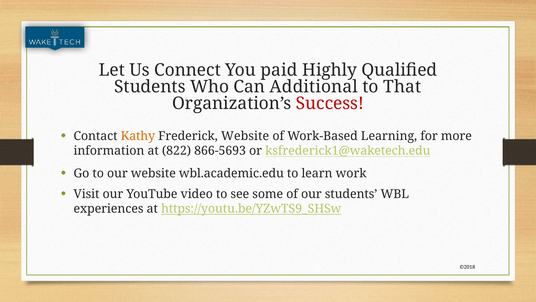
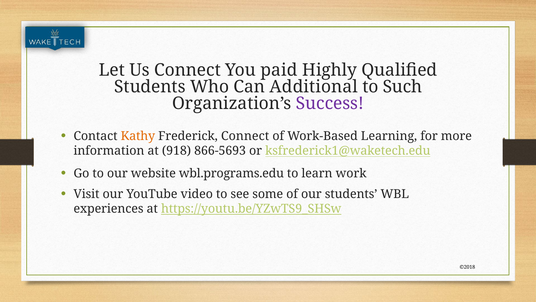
That: That -> Such
Success colour: red -> purple
Frederick Website: Website -> Connect
822: 822 -> 918
wbl.academic.edu: wbl.academic.edu -> wbl.programs.edu
